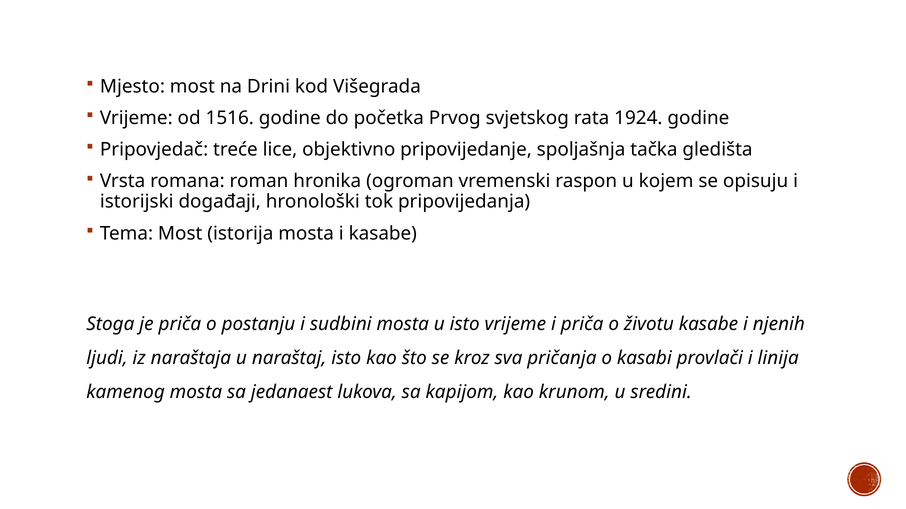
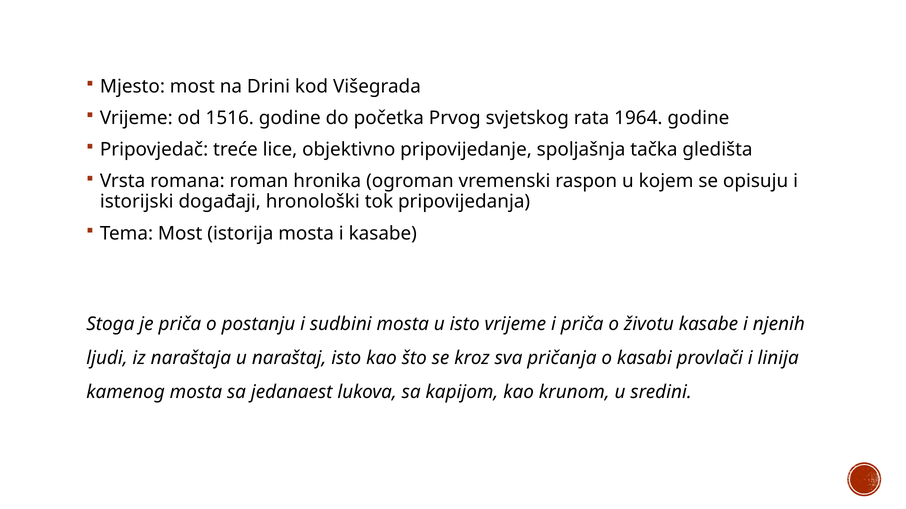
1924: 1924 -> 1964
